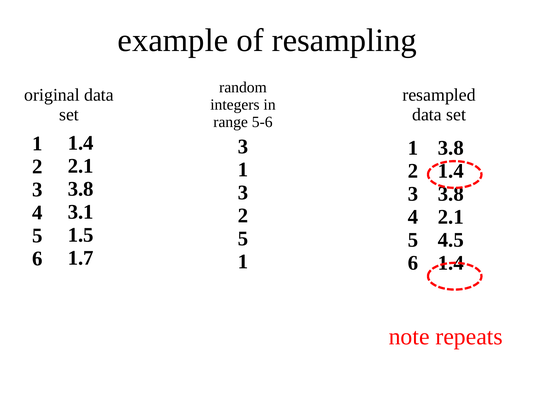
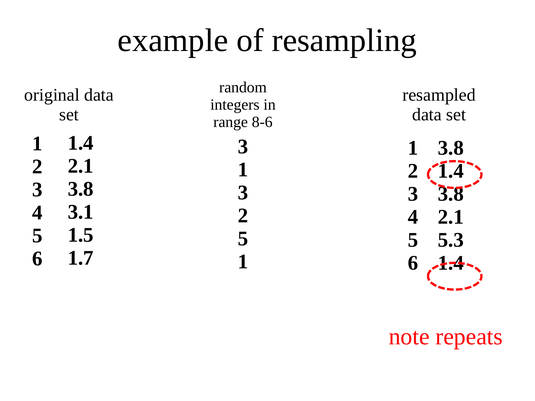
5-6: 5-6 -> 8-6
4.5: 4.5 -> 5.3
